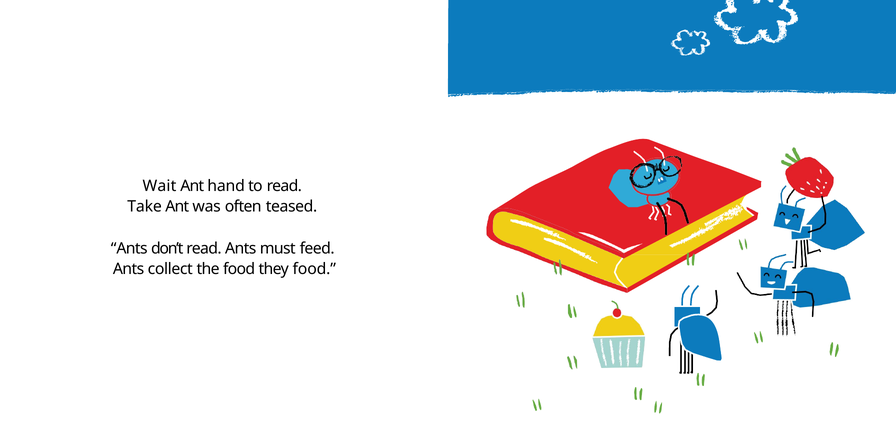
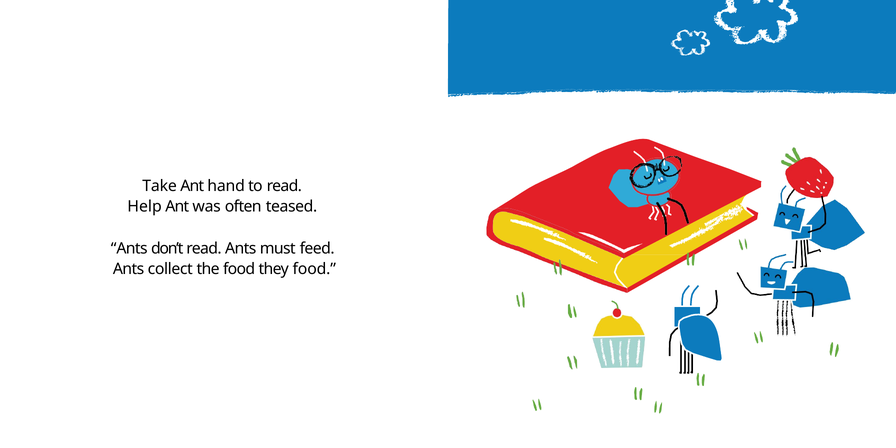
Wait: Wait -> Take
Take: Take -> Help
